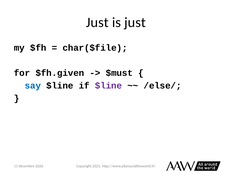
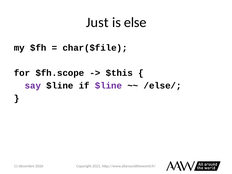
is just: just -> else
$fh.given: $fh.given -> $fh.scope
$must: $must -> $this
say colour: blue -> purple
